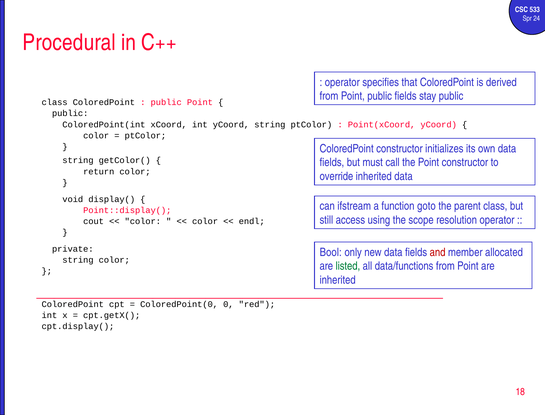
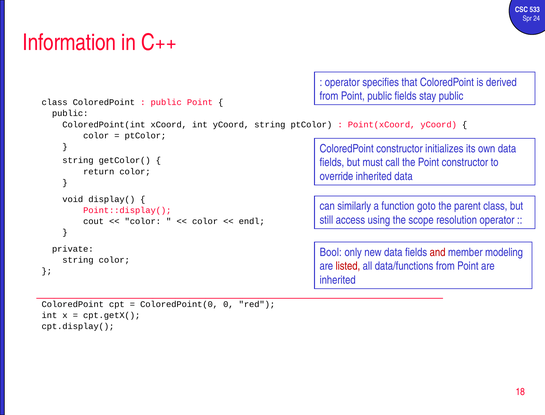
Procedural: Procedural -> Information
ifstream: ifstream -> similarly
allocated: allocated -> modeling
listed colour: green -> red
